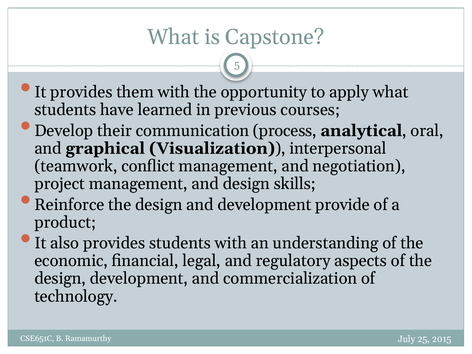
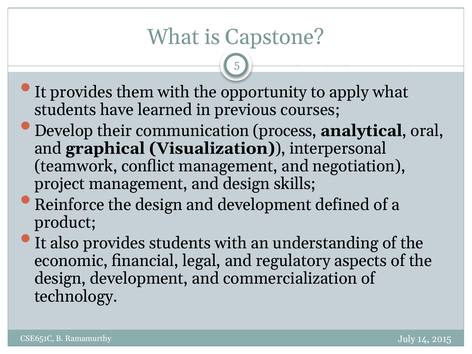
provide: provide -> defined
25: 25 -> 14
